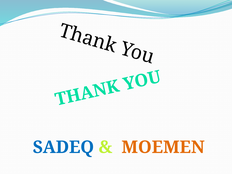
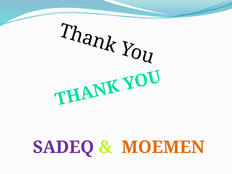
SADEQ colour: blue -> purple
